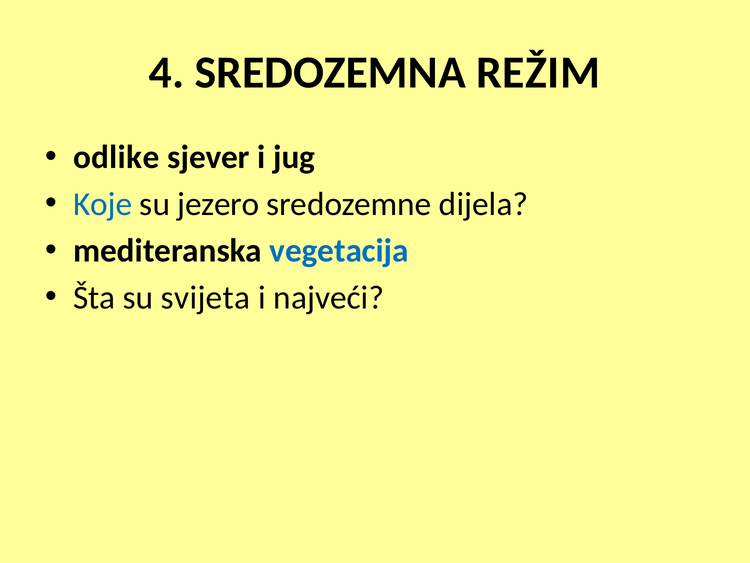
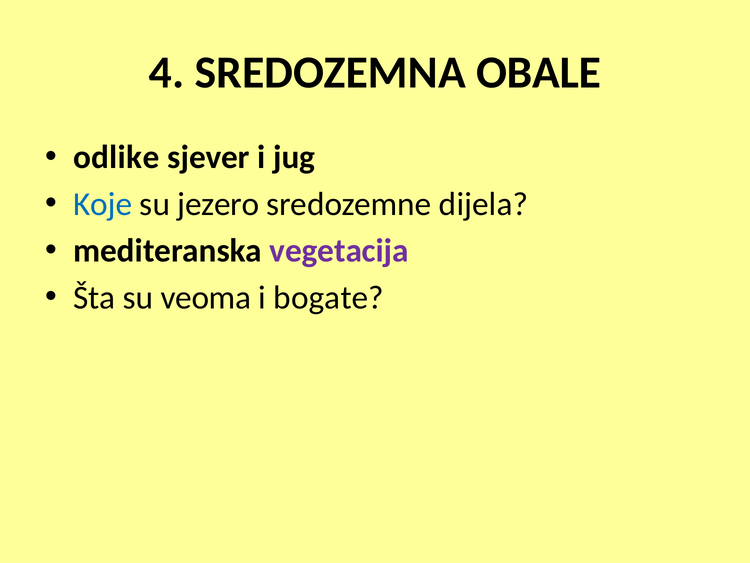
REŽIM: REŽIM -> OBALE
vegetacija colour: blue -> purple
svijeta: svijeta -> veoma
najveći: najveći -> bogate
